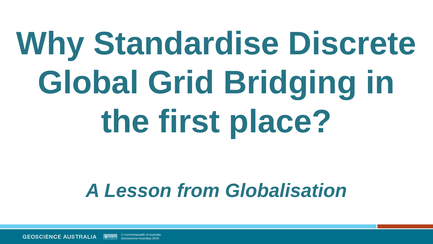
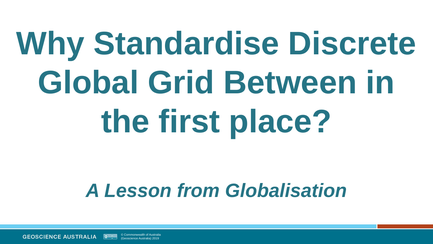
Bridging: Bridging -> Between
